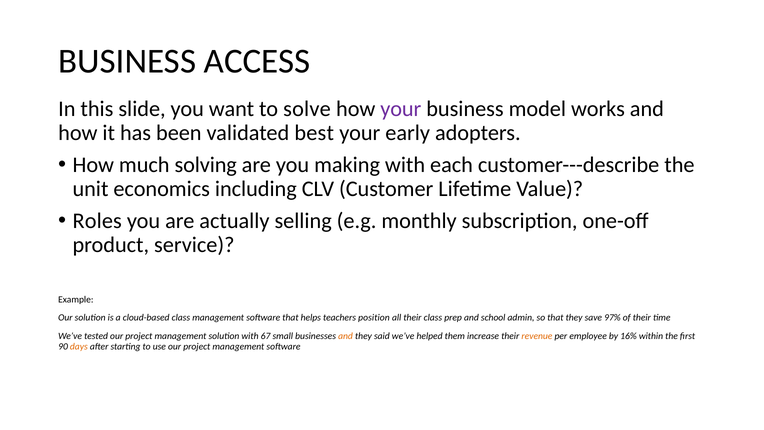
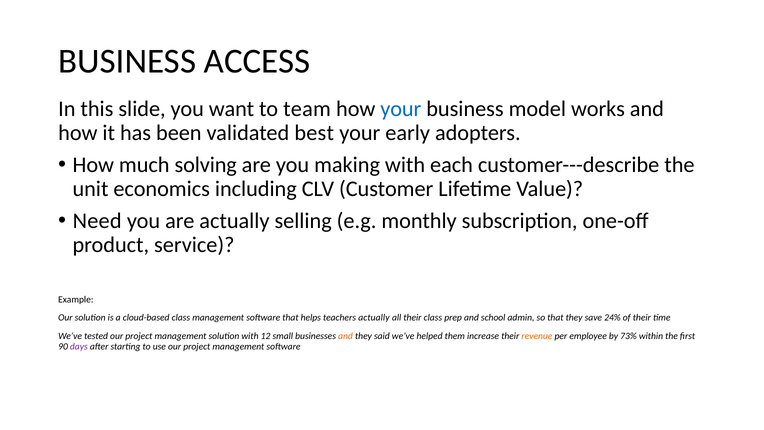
solve: solve -> team
your at (401, 109) colour: purple -> blue
Roles: Roles -> Need
teachers position: position -> actually
97%: 97% -> 24%
67: 67 -> 12
16%: 16% -> 73%
days colour: orange -> purple
